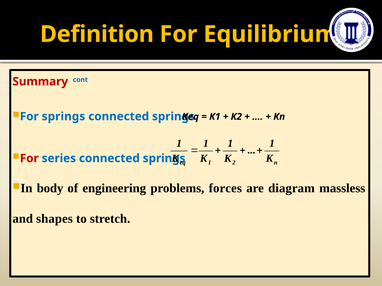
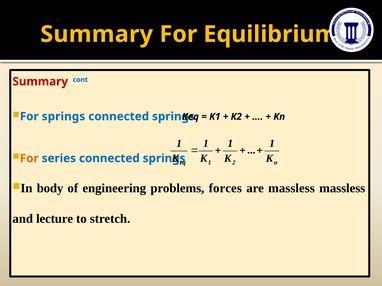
Definition at (97, 34): Definition -> Summary
For at (29, 159) colour: red -> orange
are diagram: diagram -> massless
shapes: shapes -> lecture
